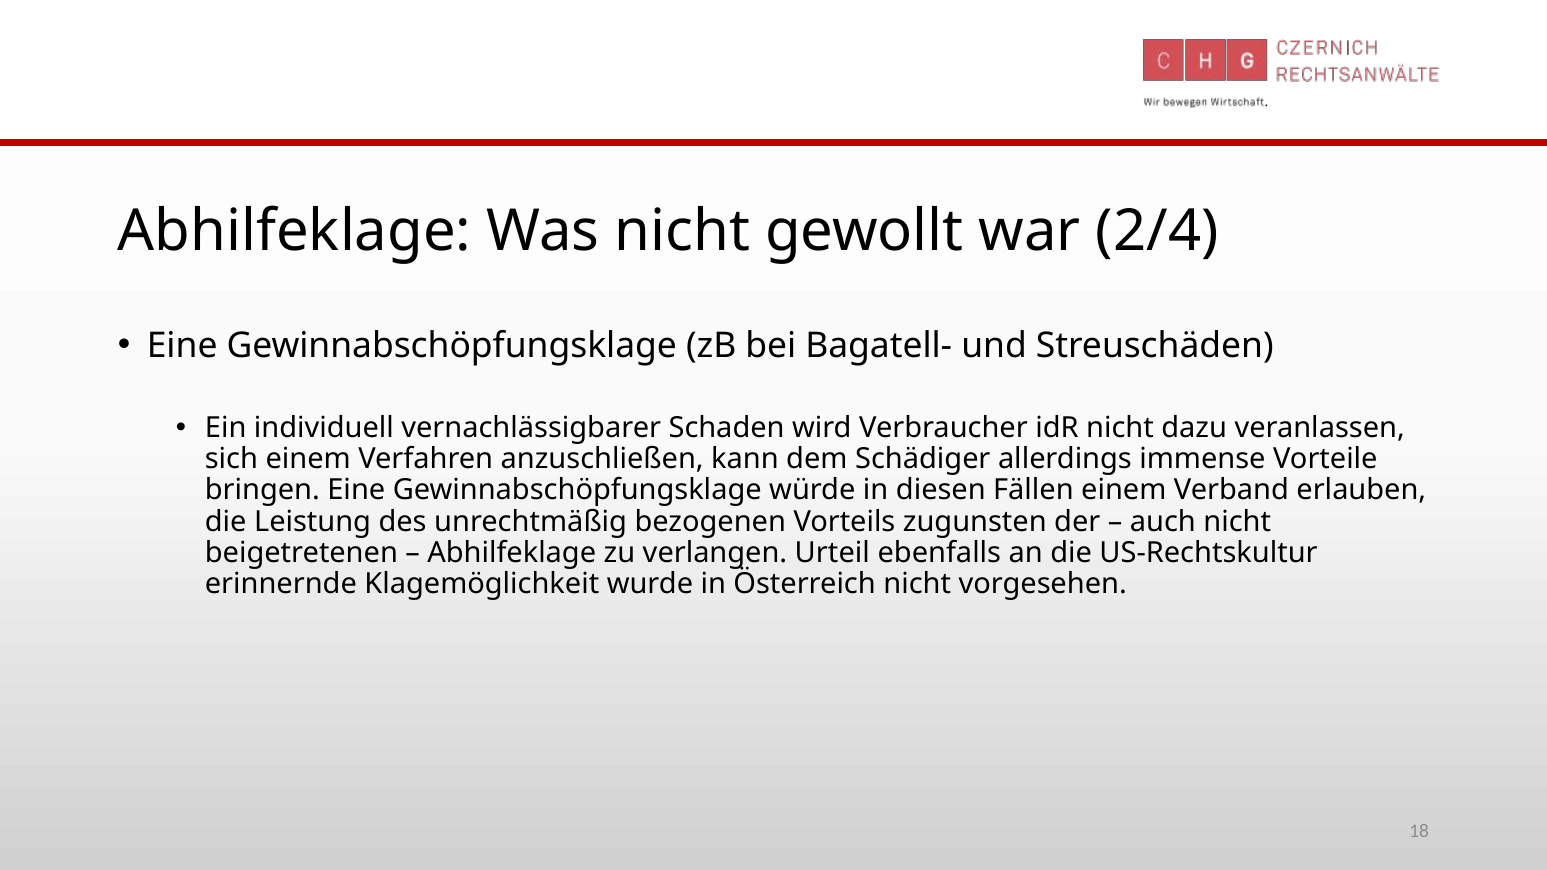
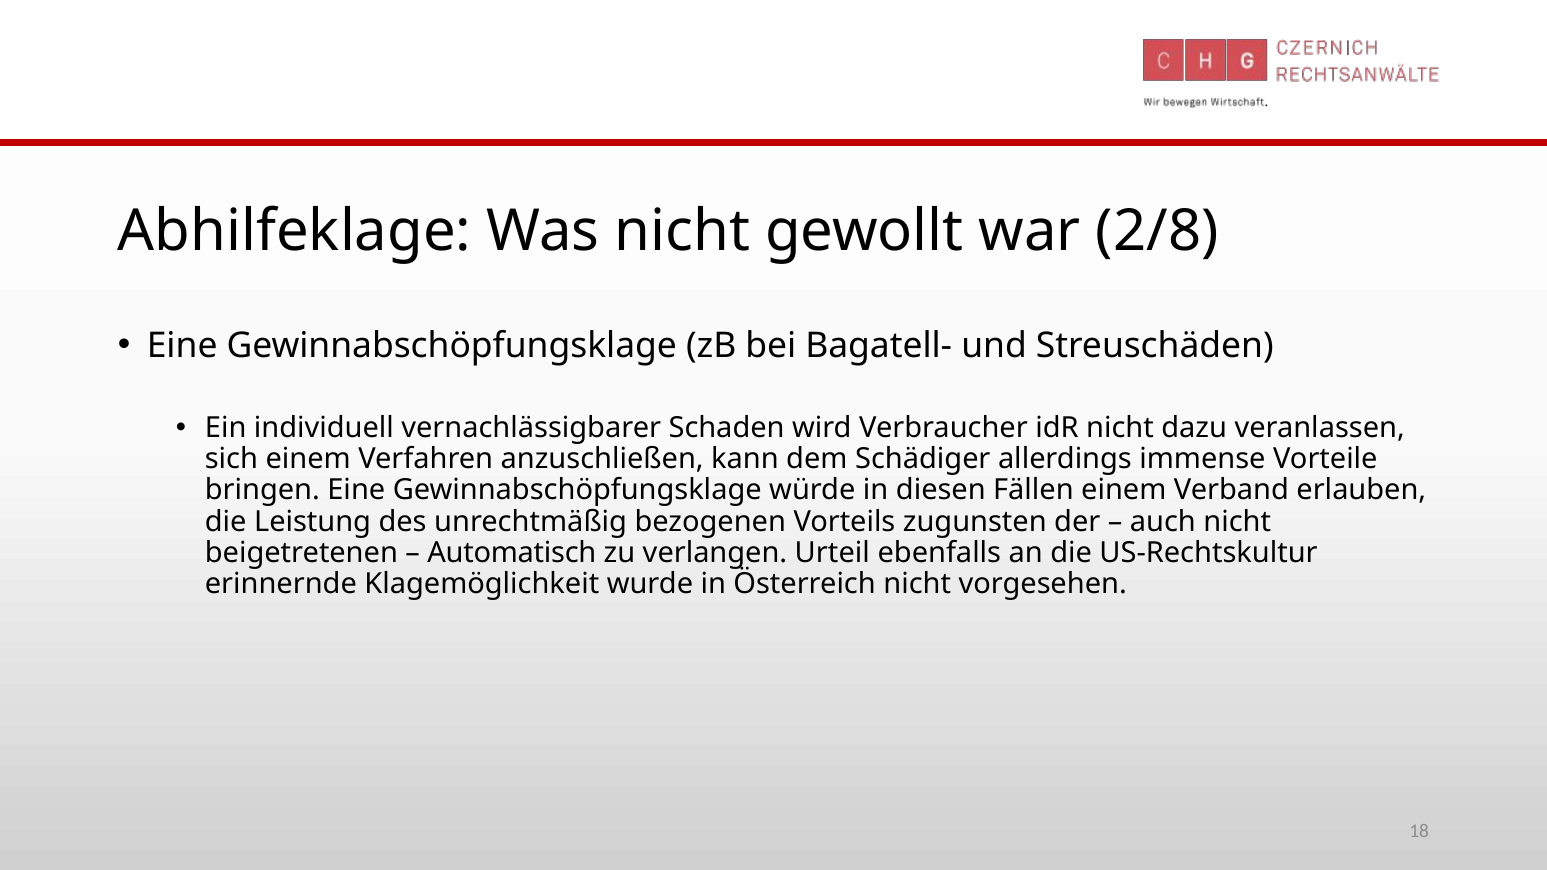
2/4: 2/4 -> 2/8
Abhilfeklage at (512, 553): Abhilfeklage -> Automatisch
